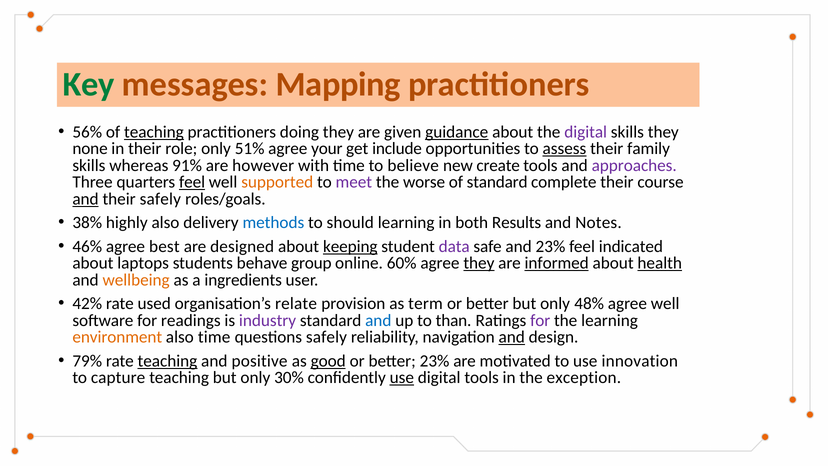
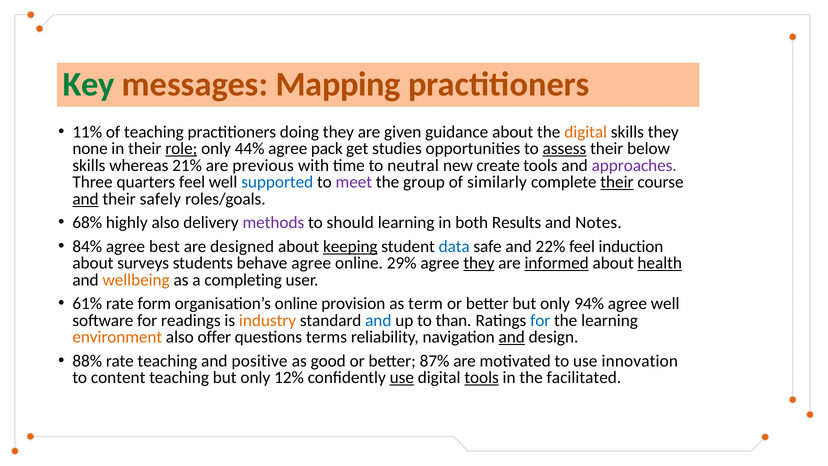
56%: 56% -> 11%
teaching at (154, 132) underline: present -> none
guidance underline: present -> none
digital at (586, 132) colour: purple -> orange
role underline: none -> present
51%: 51% -> 44%
your: your -> pack
include: include -> studies
family: family -> below
91%: 91% -> 21%
however: however -> previous
believe: believe -> neutral
feel at (192, 182) underline: present -> none
supported colour: orange -> blue
worse: worse -> group
of standard: standard -> similarly
their at (617, 182) underline: none -> present
38%: 38% -> 68%
methods colour: blue -> purple
46%: 46% -> 84%
data colour: purple -> blue
and 23%: 23% -> 22%
indicated: indicated -> induction
laptops: laptops -> surveys
behave group: group -> agree
60%: 60% -> 29%
ingredients: ingredients -> completing
42%: 42% -> 61%
used: used -> form
organisation’s relate: relate -> online
48%: 48% -> 94%
industry colour: purple -> orange
for at (540, 320) colour: purple -> blue
also time: time -> offer
questions safely: safely -> terms
79%: 79% -> 88%
teaching at (167, 361) underline: present -> none
good underline: present -> none
better 23%: 23% -> 87%
capture: capture -> content
30%: 30% -> 12%
tools at (482, 377) underline: none -> present
exception: exception -> facilitated
